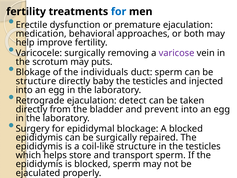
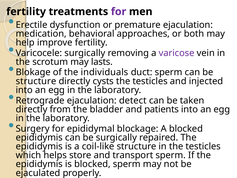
for at (119, 12) colour: blue -> purple
puts: puts -> lasts
baby: baby -> cysts
prevent: prevent -> patients
